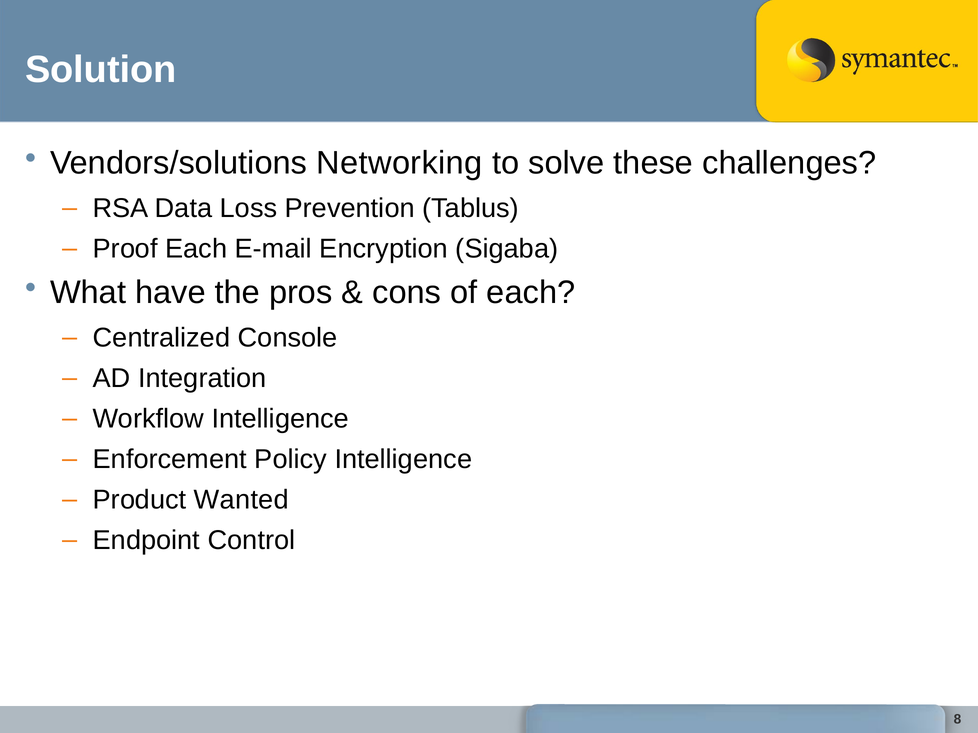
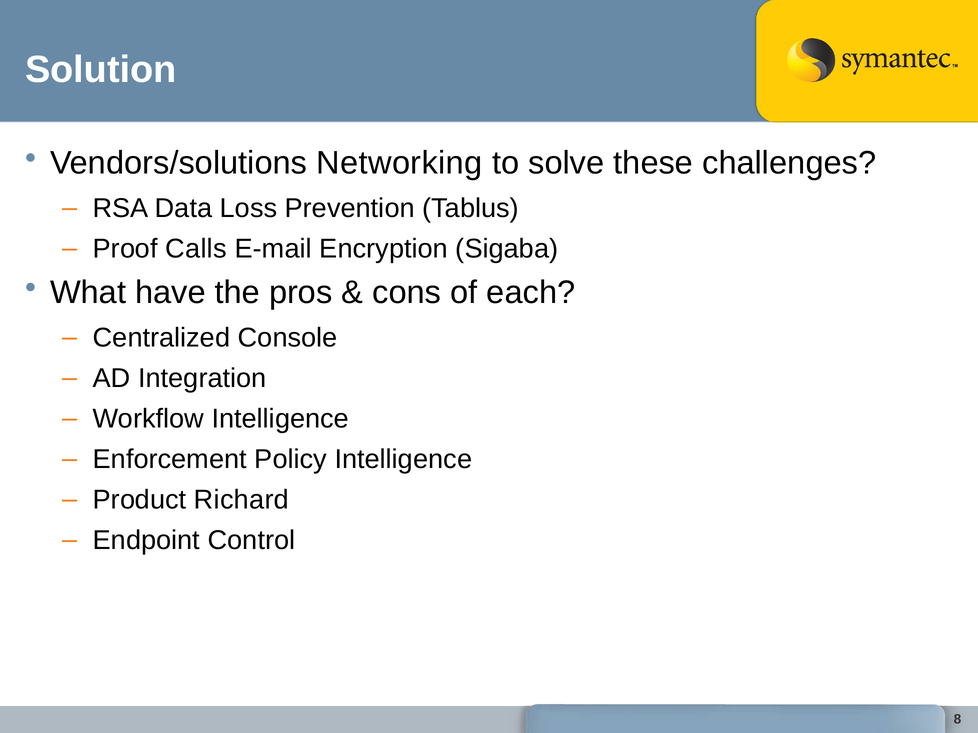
Proof Each: Each -> Calls
Wanted: Wanted -> Richard
